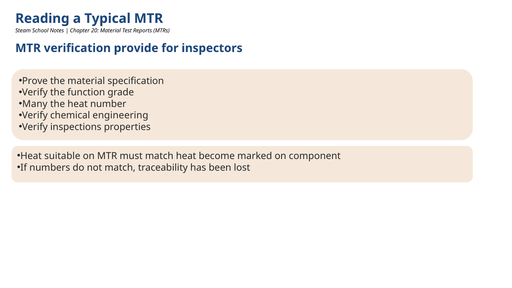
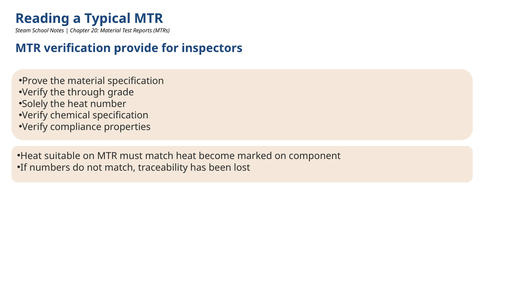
function: function -> through
Many: Many -> Solely
chemical engineering: engineering -> specification
inspections: inspections -> compliance
